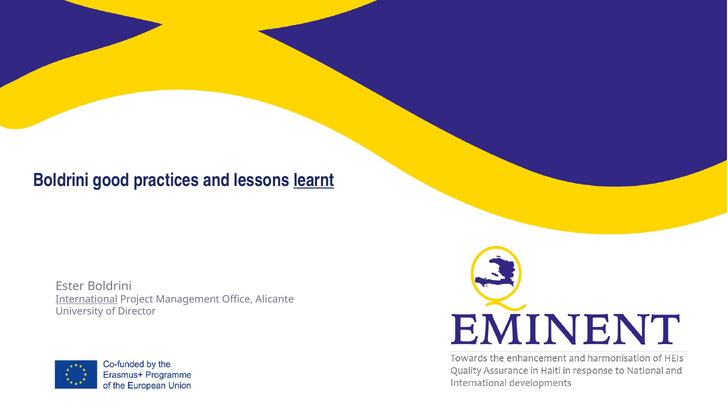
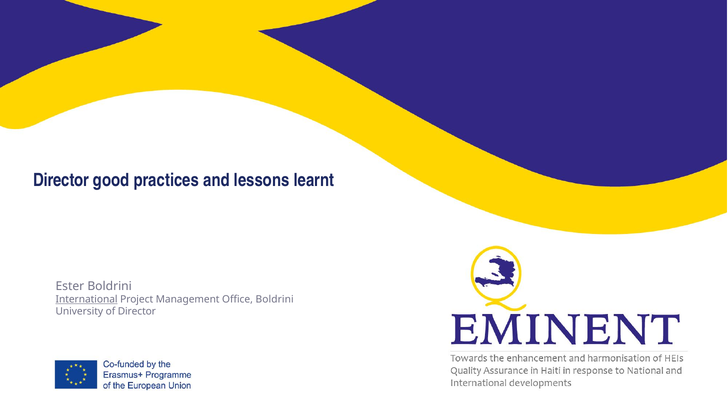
Boldrini at (61, 180): Boldrini -> Director
learnt underline: present -> none
Office Alicante: Alicante -> Boldrini
